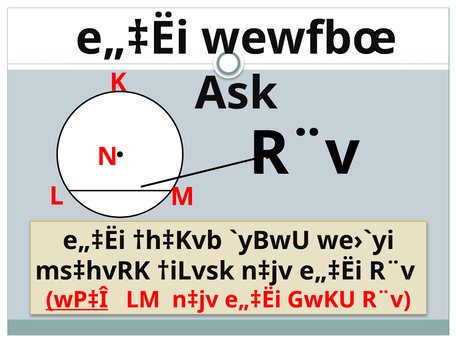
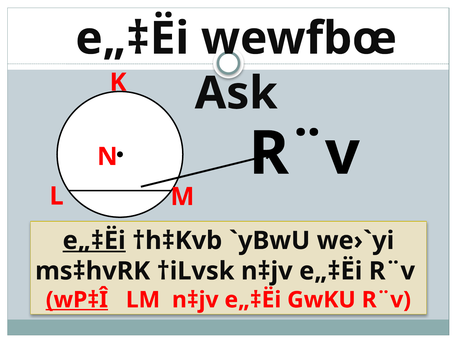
e„‡Ëi at (94, 240) underline: none -> present
